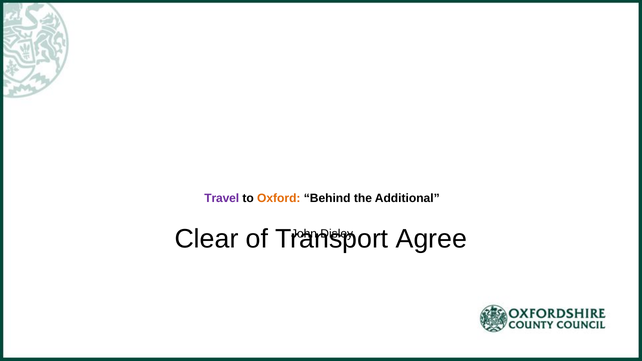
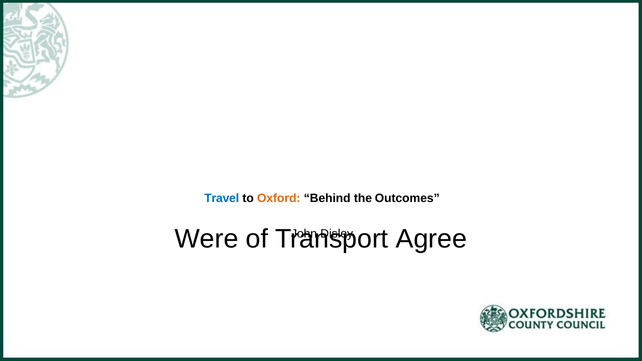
Travel colour: purple -> blue
Additional: Additional -> Outcomes
Clear: Clear -> Were
